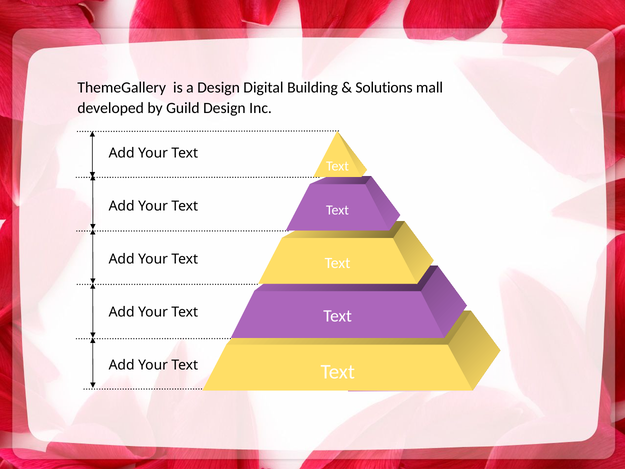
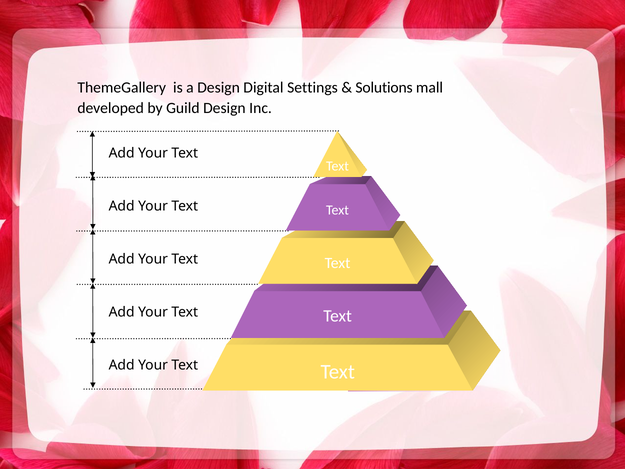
Building: Building -> Settings
